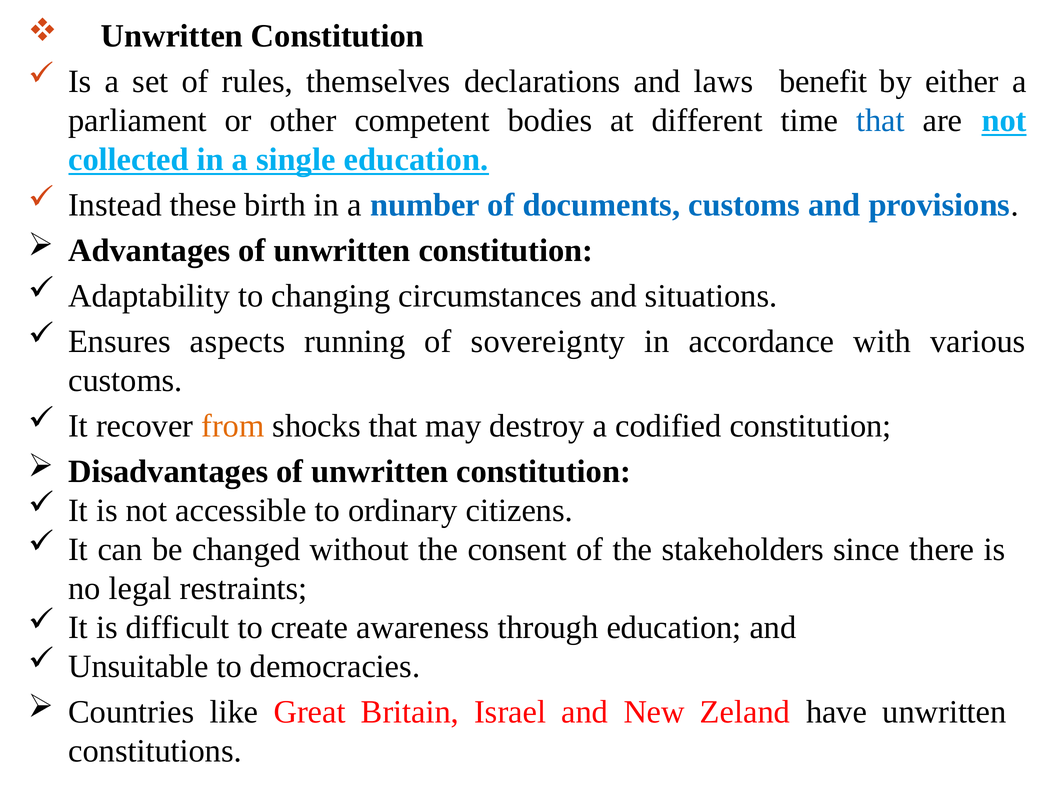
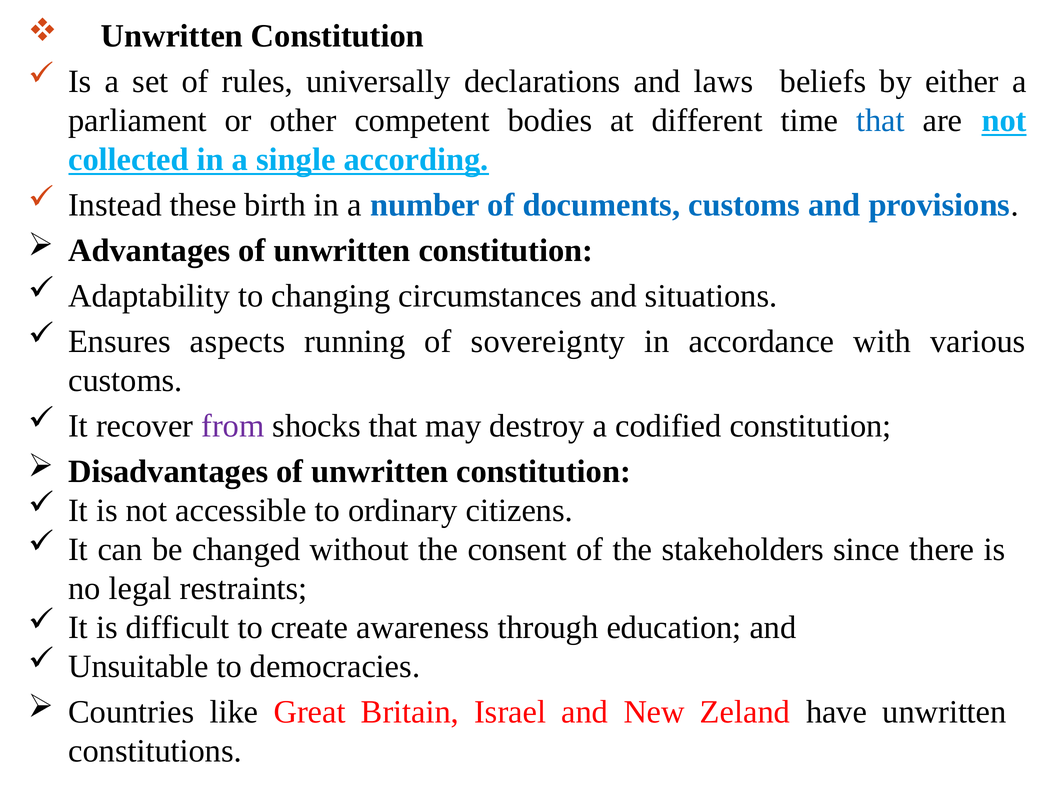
themselves: themselves -> universally
benefit: benefit -> beliefs
single education: education -> according
from colour: orange -> purple
